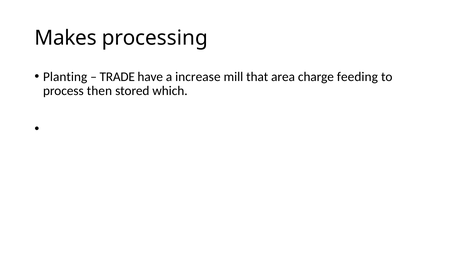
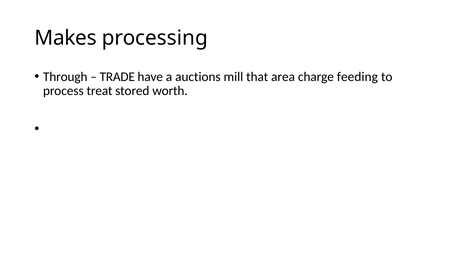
Planting: Planting -> Through
increase: increase -> auctions
then: then -> treat
which: which -> worth
